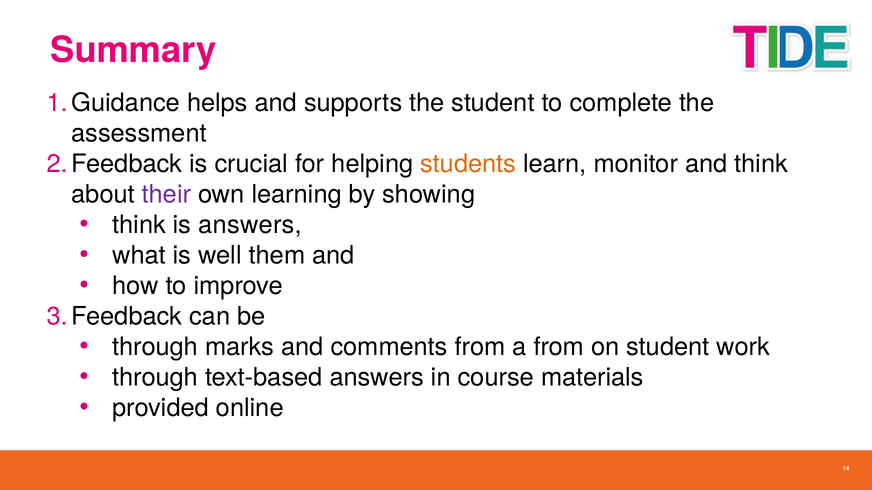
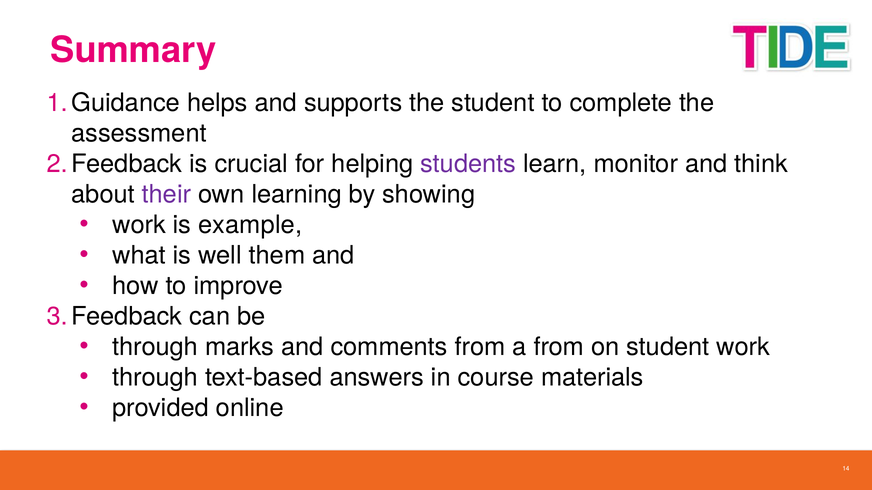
students colour: orange -> purple
think at (139, 225): think -> work
is answers: answers -> example
